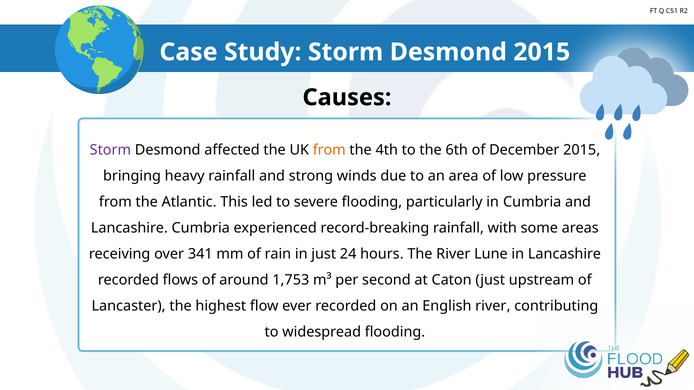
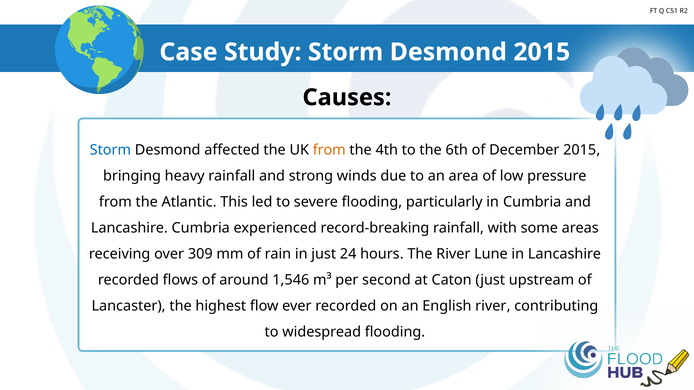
Storm at (110, 150) colour: purple -> blue
341: 341 -> 309
1,753: 1,753 -> 1,546
